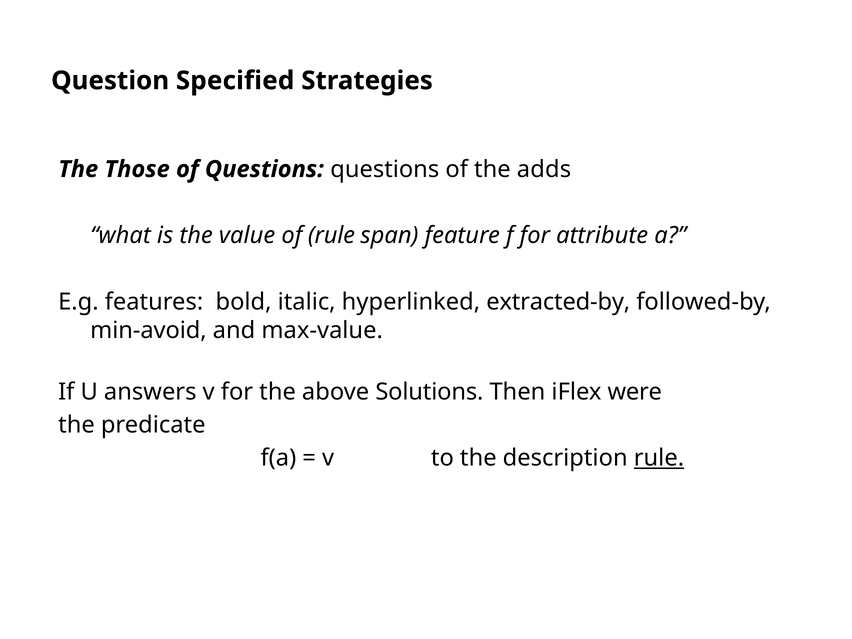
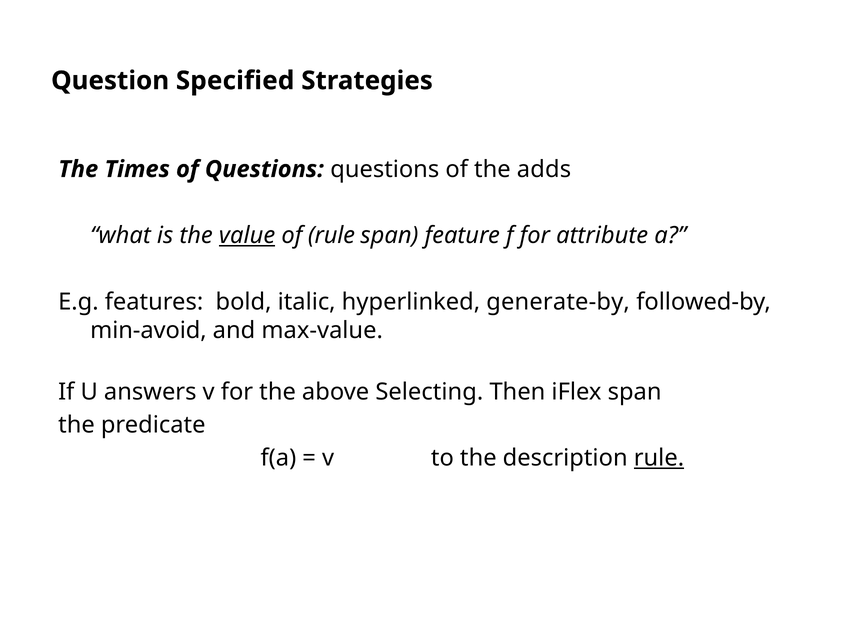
Those: Those -> Times
value underline: none -> present
extracted-by: extracted-by -> generate-by
Solutions: Solutions -> Selecting
iFlex were: were -> span
